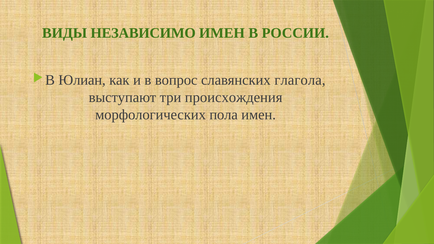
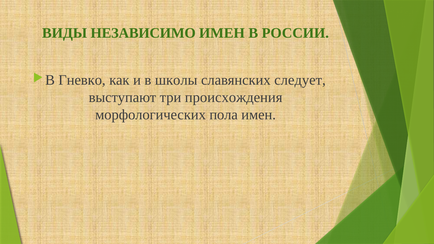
Юлиан: Юлиан -> Гневко
вопрос: вопрос -> школы
глагола: глагола -> следует
